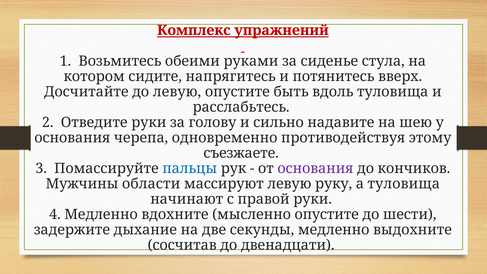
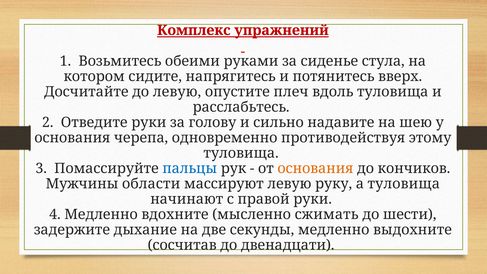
быть: быть -> плеч
съезжаете at (241, 153): съезжаете -> туловища
основания at (315, 168) colour: purple -> orange
мысленно опустите: опустите -> сжимать
